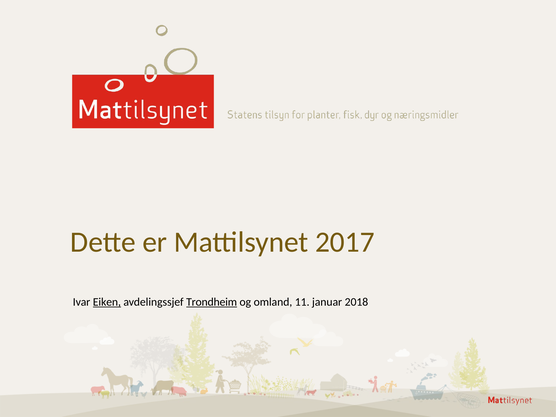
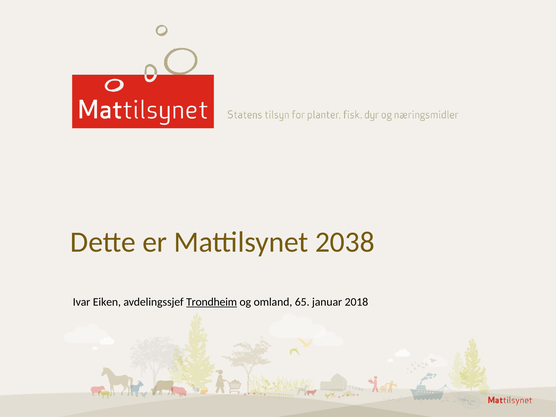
2017: 2017 -> 2038
Eiken underline: present -> none
11: 11 -> 65
